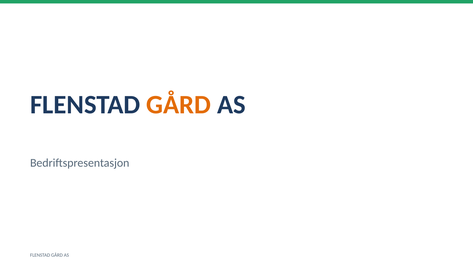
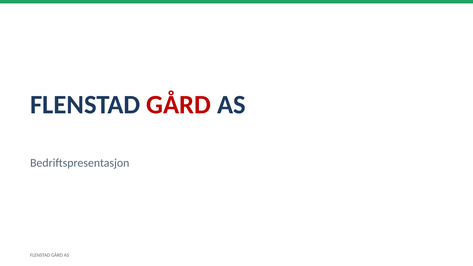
GÅRD at (179, 105) colour: orange -> red
